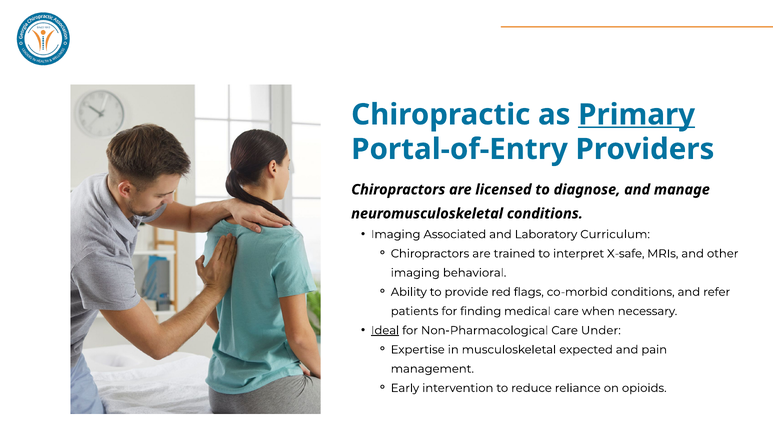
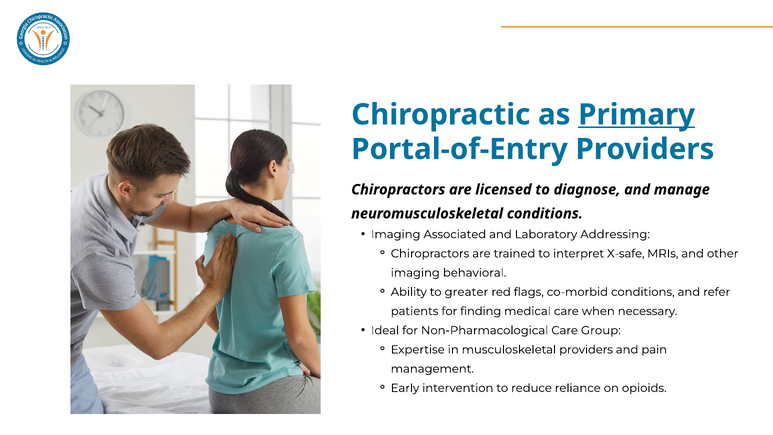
Curriculum: Curriculum -> Addressing
provide: provide -> greater
Ideal underline: present -> none
Under: Under -> Group
musculoskeletal expected: expected -> providers
